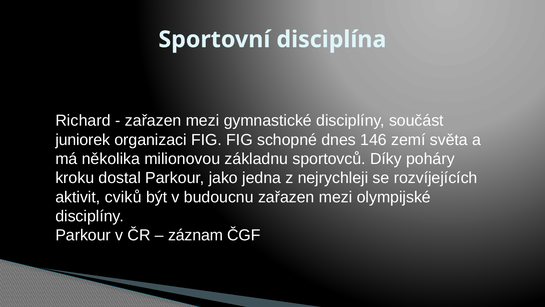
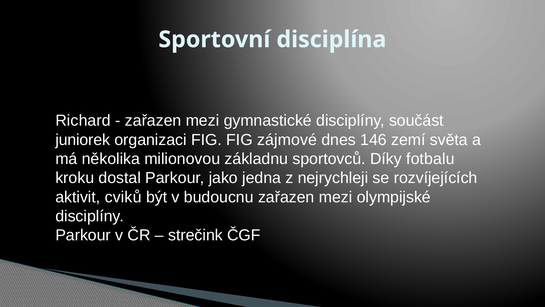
schopné: schopné -> zájmové
poháry: poháry -> fotbalu
záznam: záznam -> strečink
